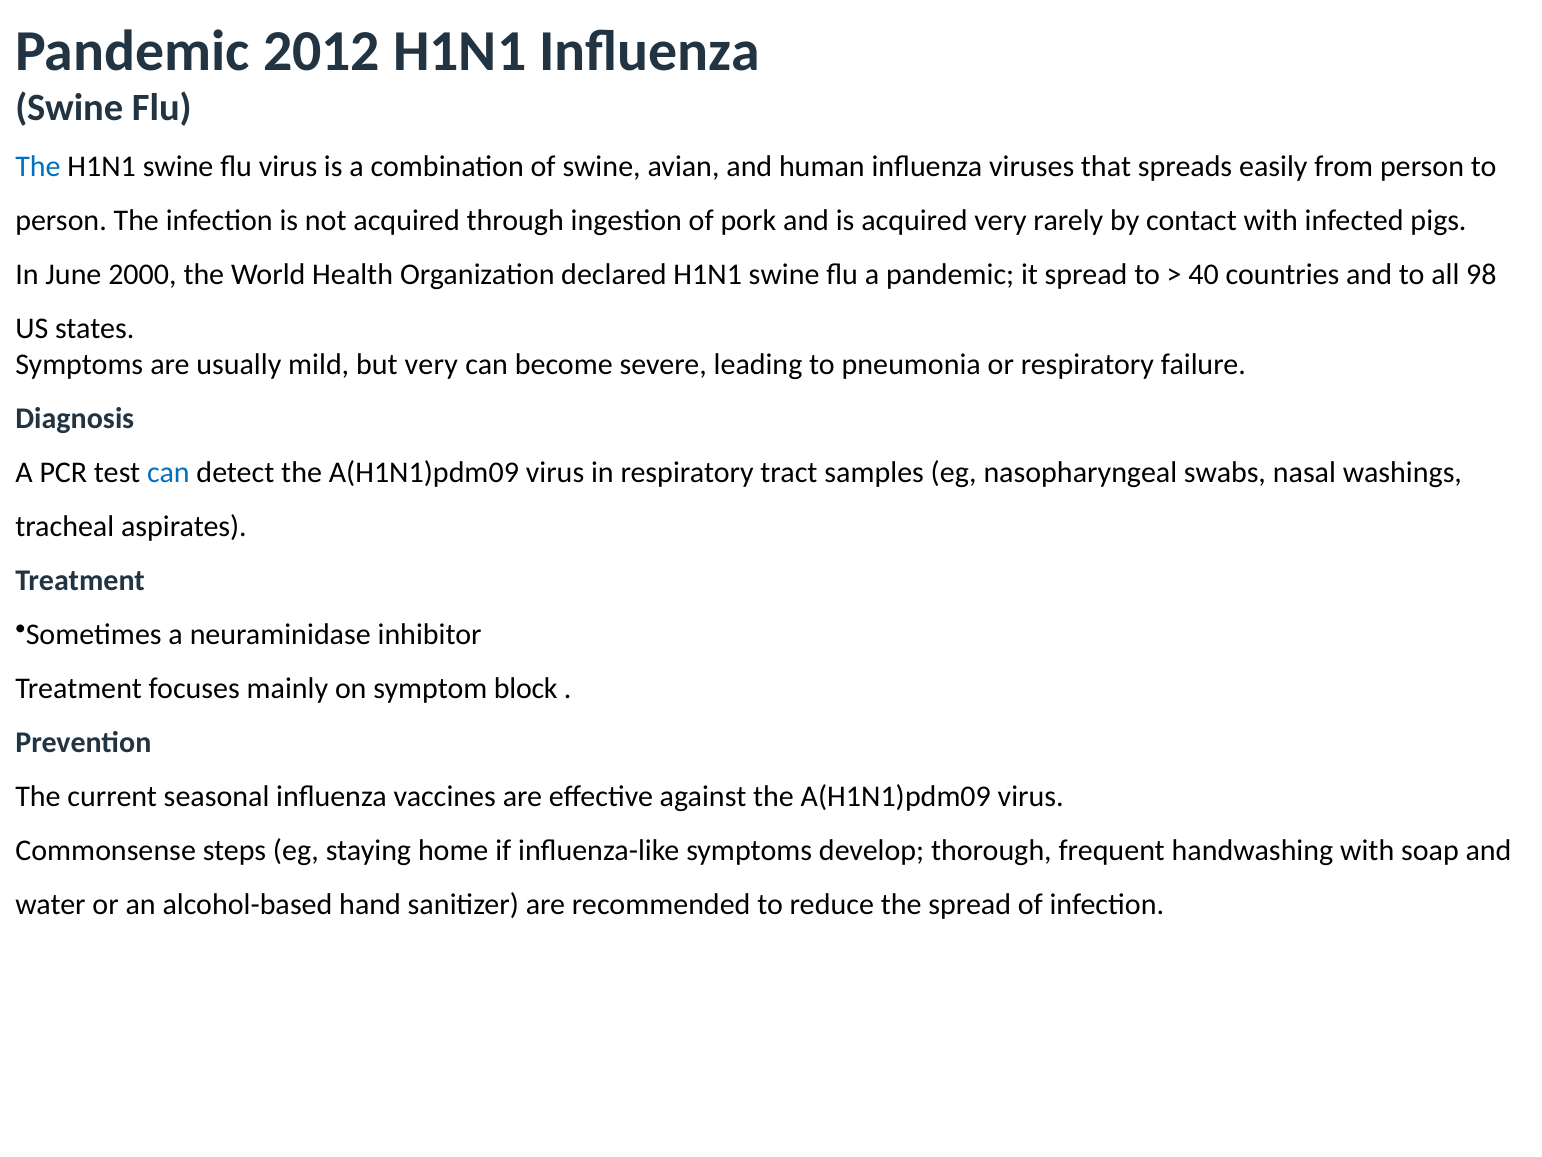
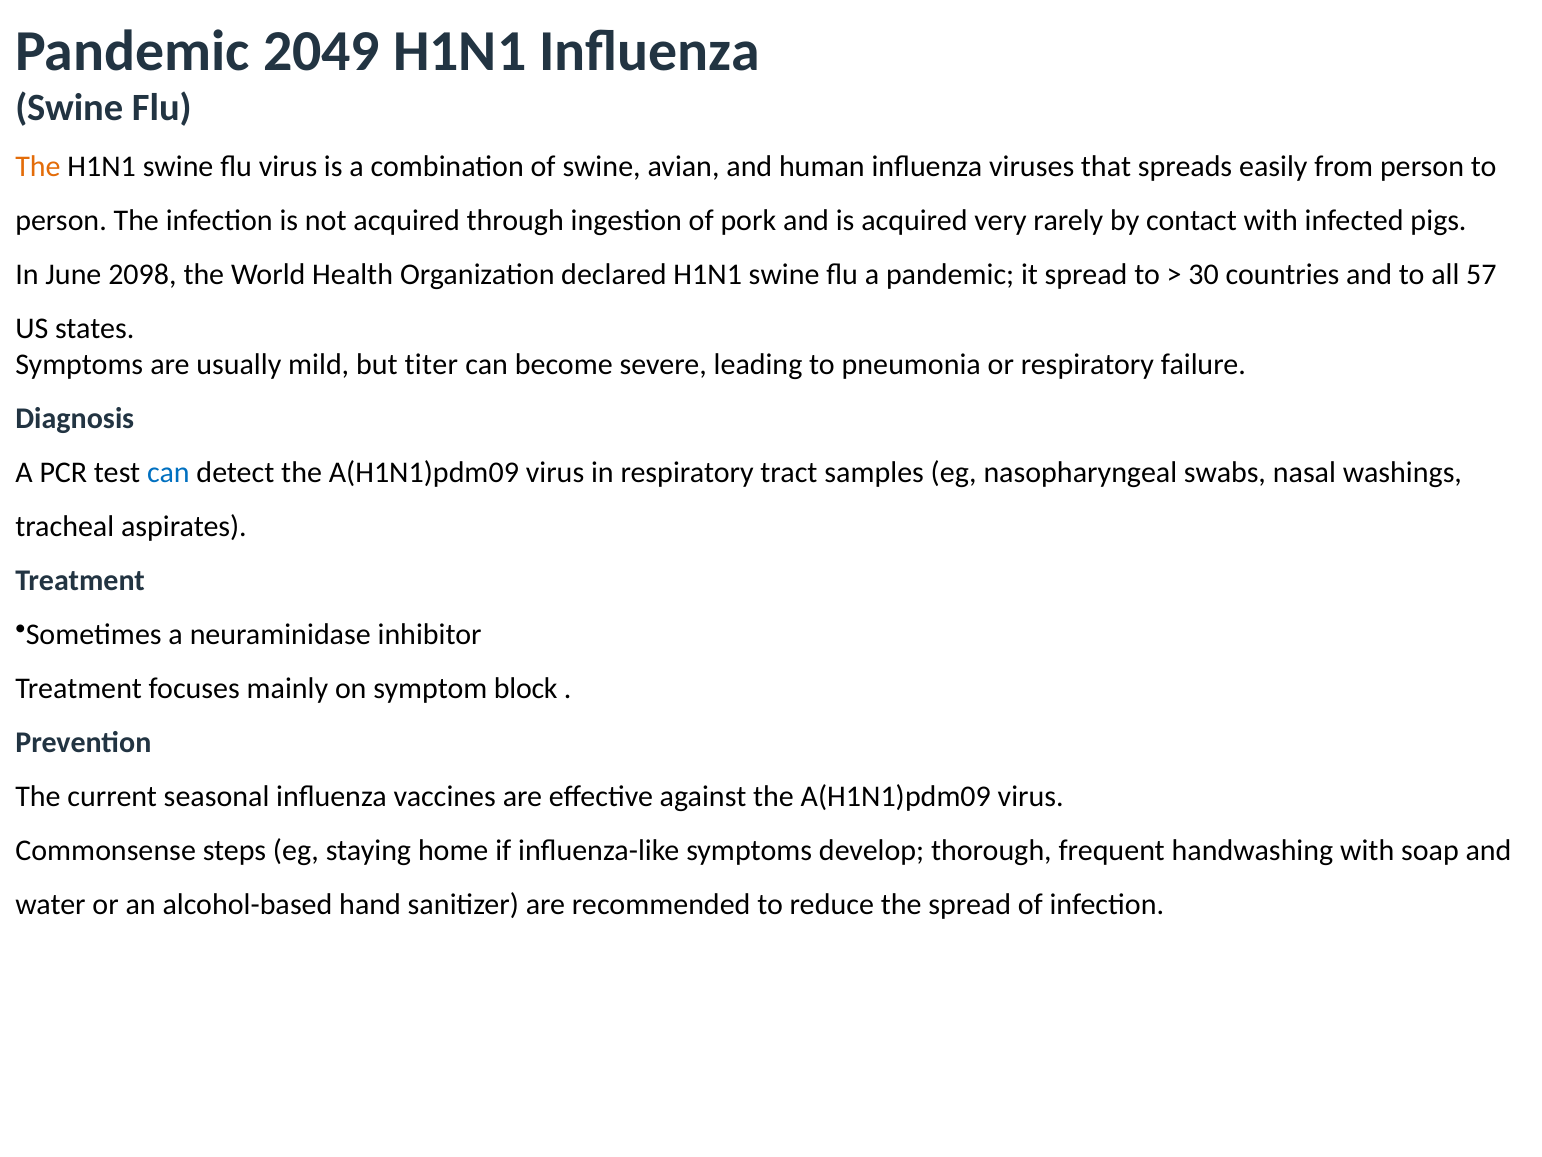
2012: 2012 -> 2049
The at (38, 166) colour: blue -> orange
2000: 2000 -> 2098
40: 40 -> 30
98: 98 -> 57
but very: very -> titer
